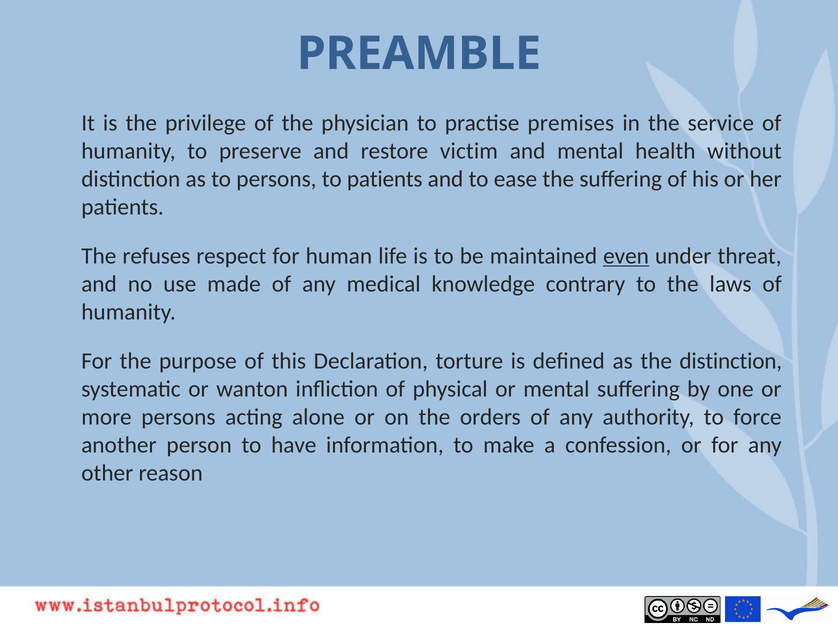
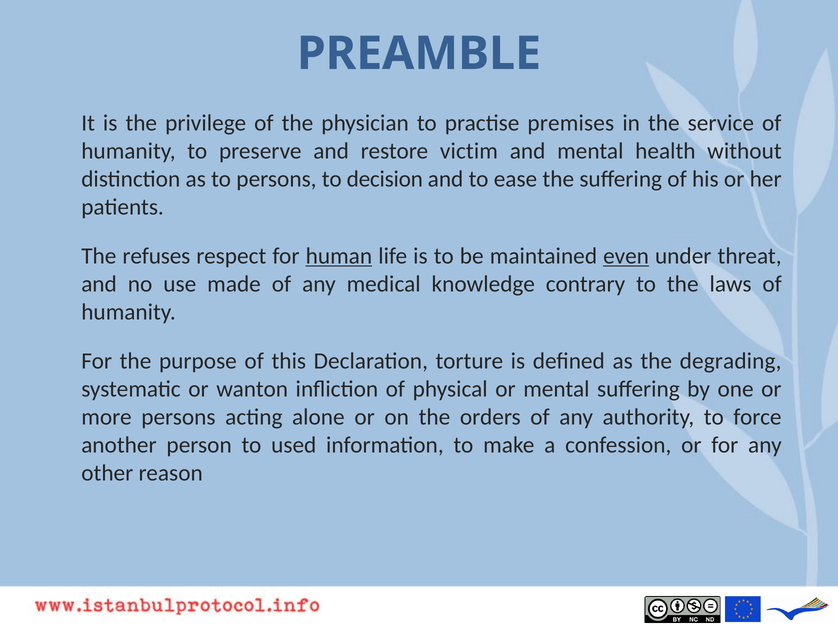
to patients: patients -> decision
human underline: none -> present
the distinction: distinction -> degrading
have: have -> used
